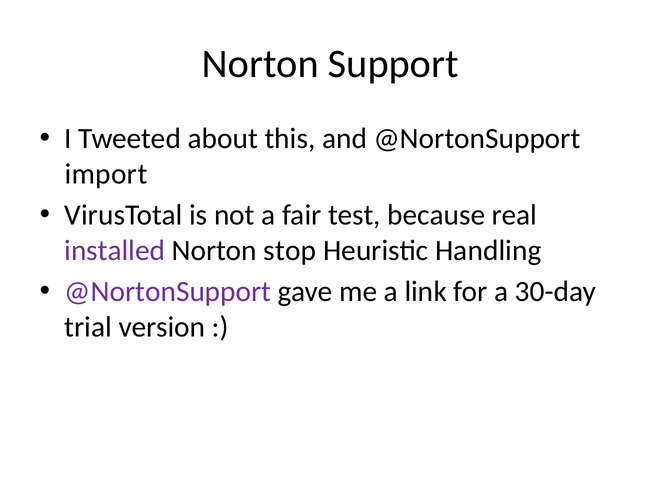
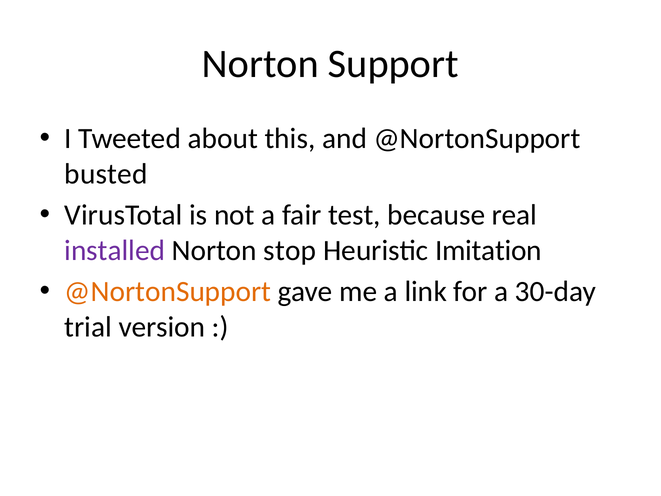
import: import -> busted
Handling: Handling -> Imitation
@NortonSupport at (168, 291) colour: purple -> orange
